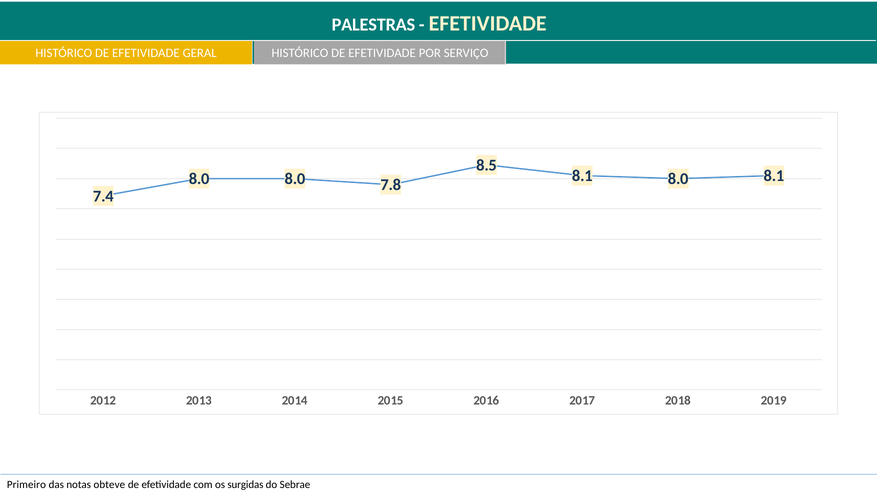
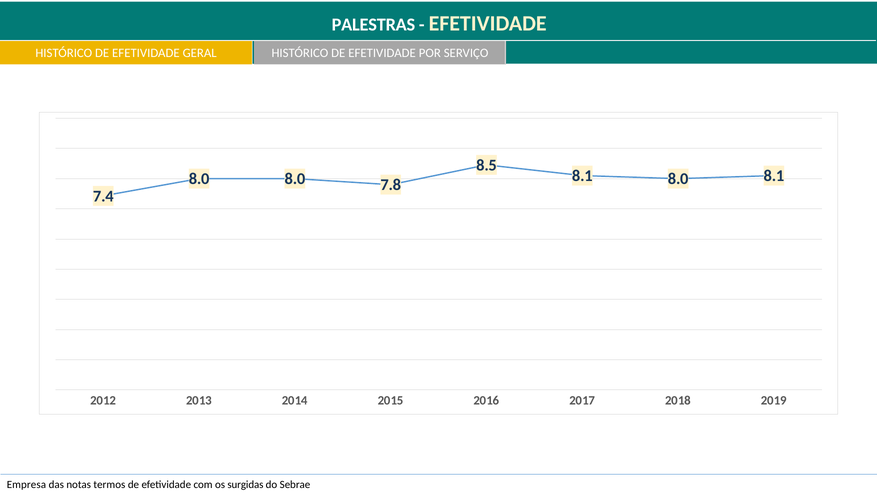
Primeiro: Primeiro -> Empresa
obteve: obteve -> termos
